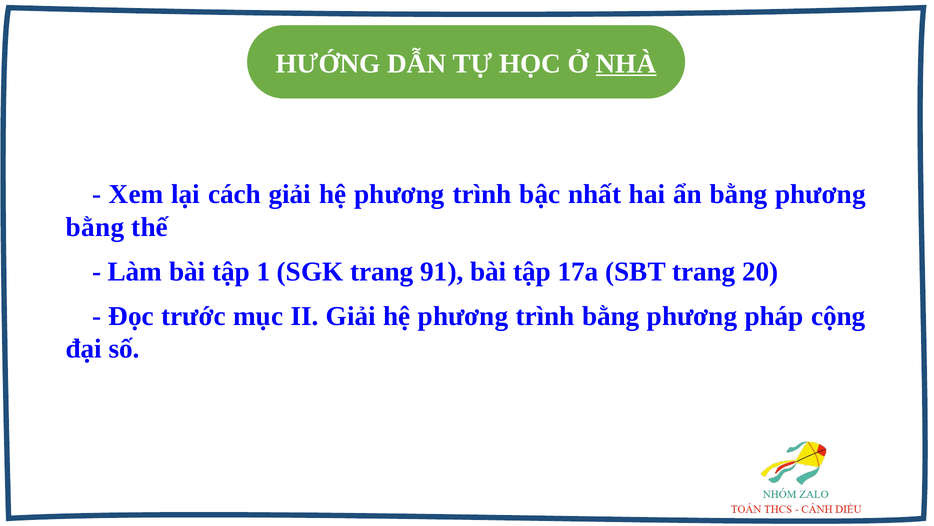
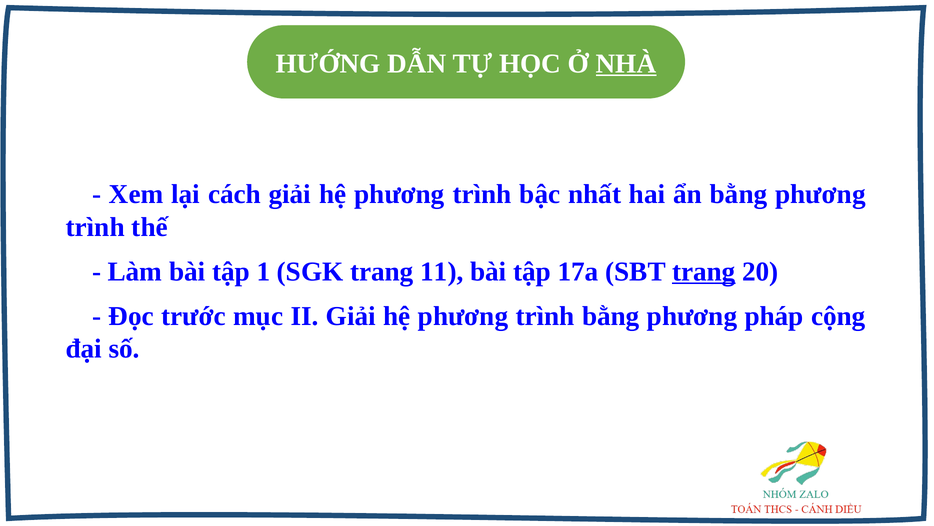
bằng at (95, 227): bằng -> trình
91: 91 -> 11
trang at (704, 271) underline: none -> present
